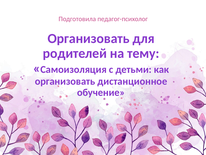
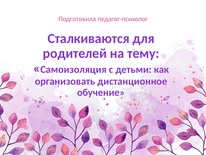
Организовать at (89, 38): Организовать -> Сталкиваются
